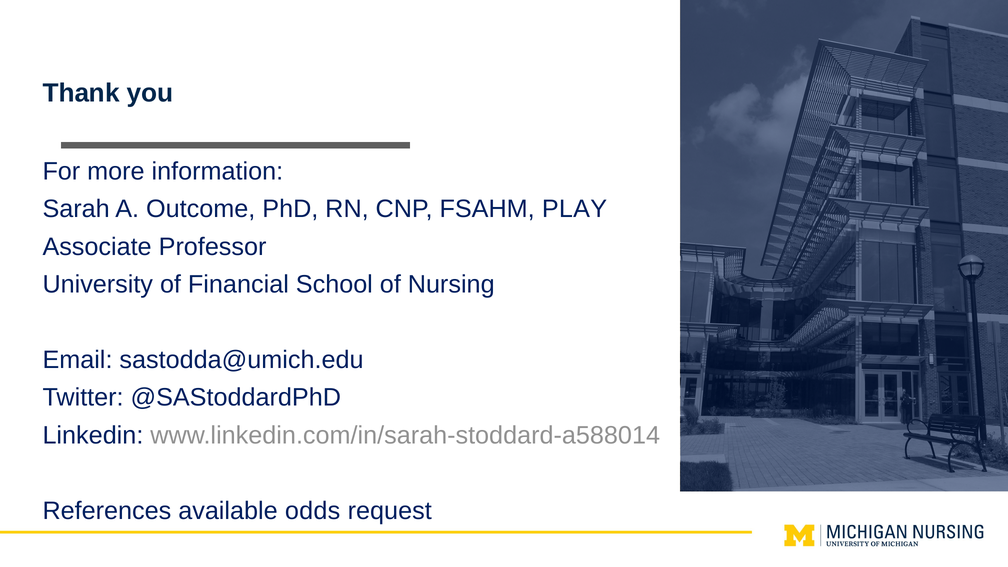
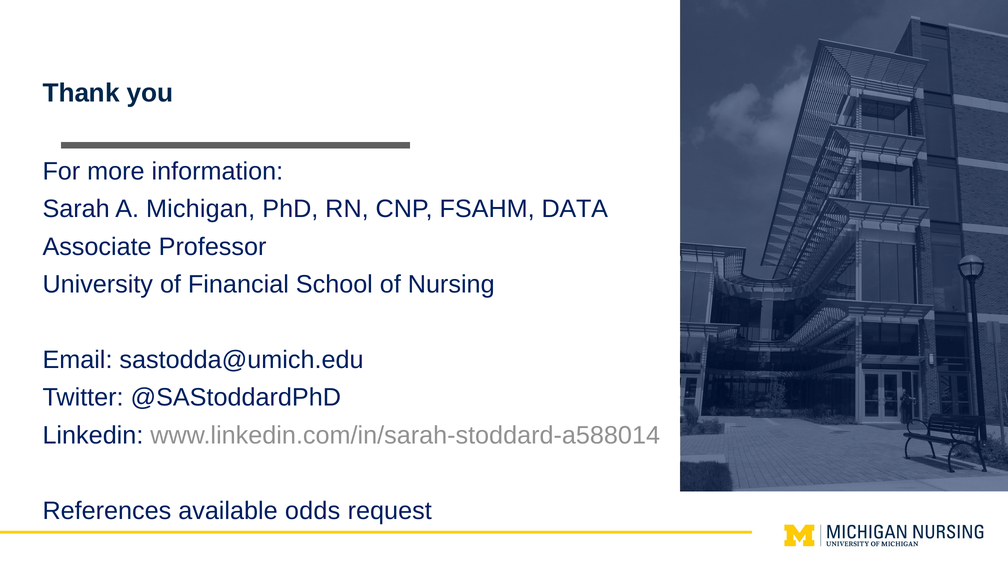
Outcome: Outcome -> Michigan
PLAY: PLAY -> DATA
